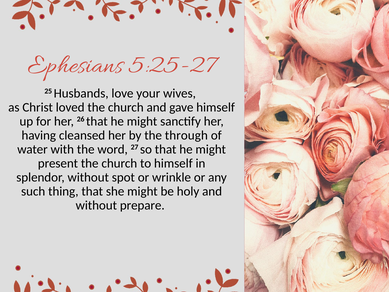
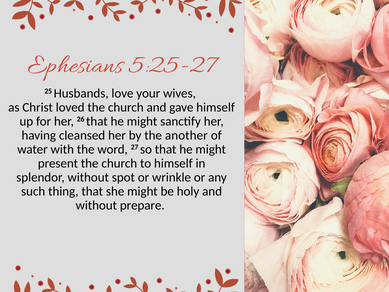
through: through -> another
